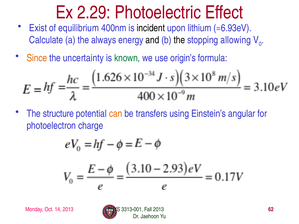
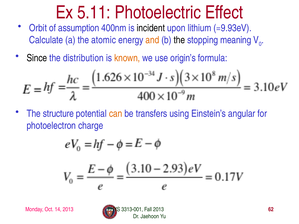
2.29: 2.29 -> 5.11
Exist: Exist -> Orbit
equilibrium: equilibrium -> assumption
=6.93eV: =6.93eV -> =9.93eV
always: always -> atomic
and colour: black -> orange
allowing: allowing -> meaning
Since colour: orange -> black
uncertainty: uncertainty -> distribution
known colour: green -> orange
